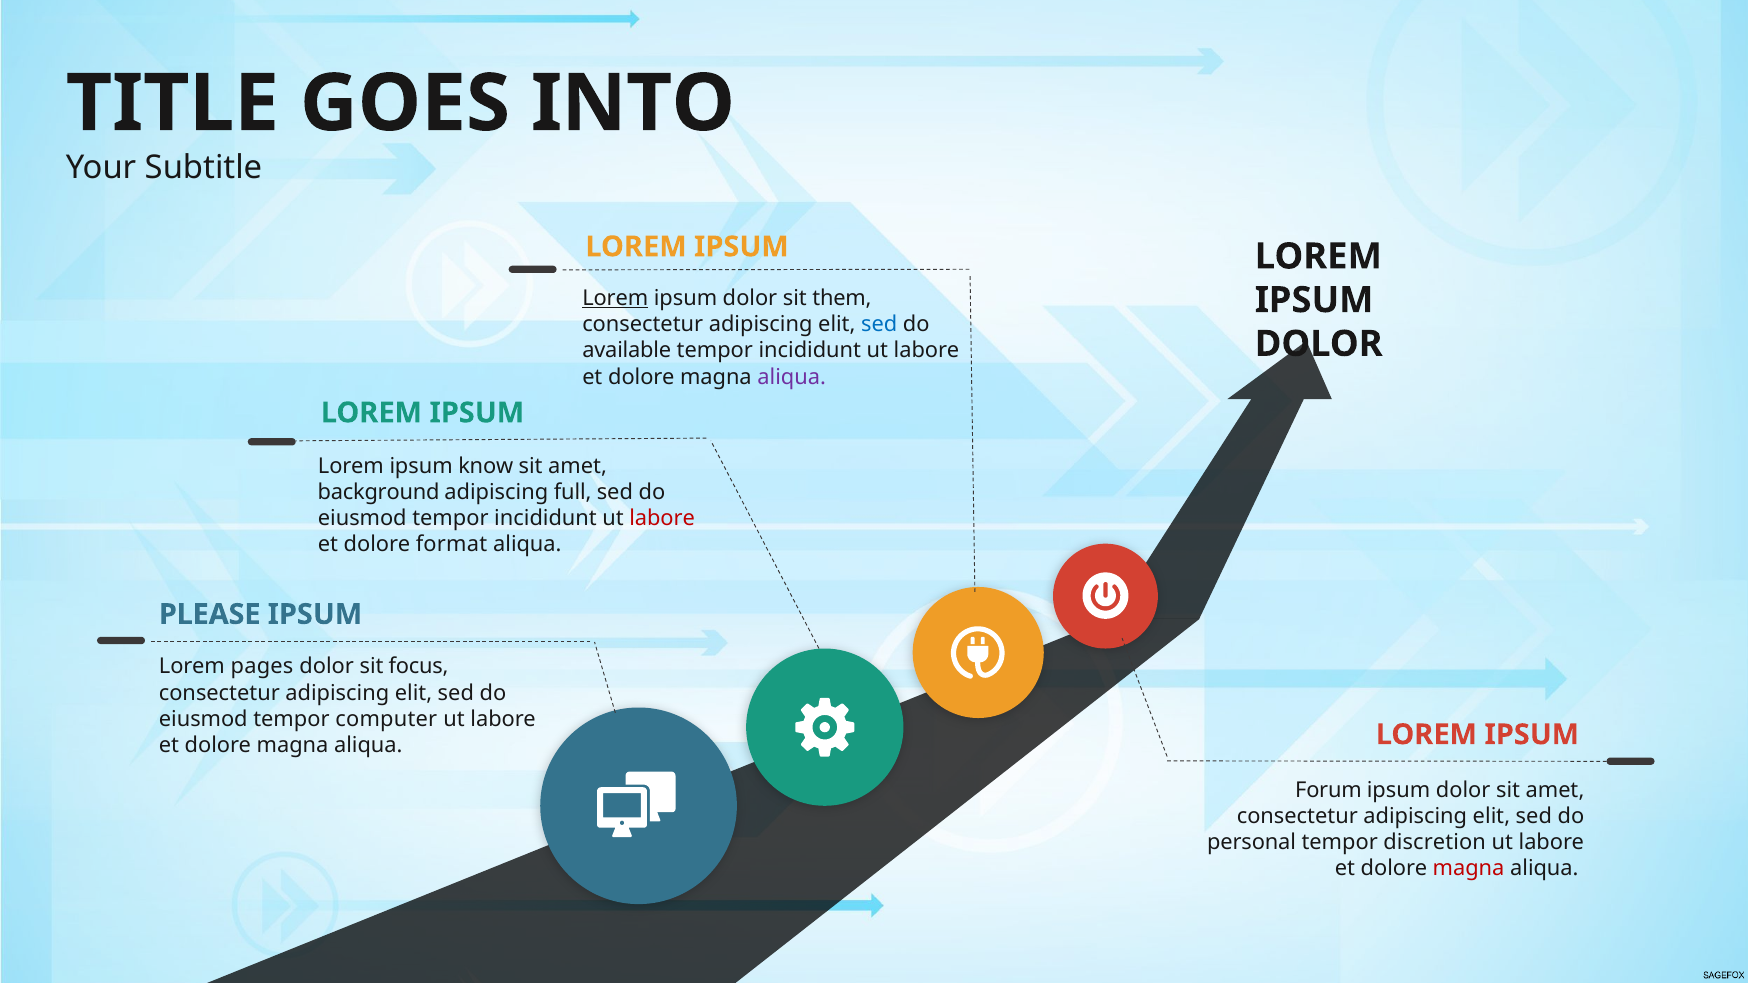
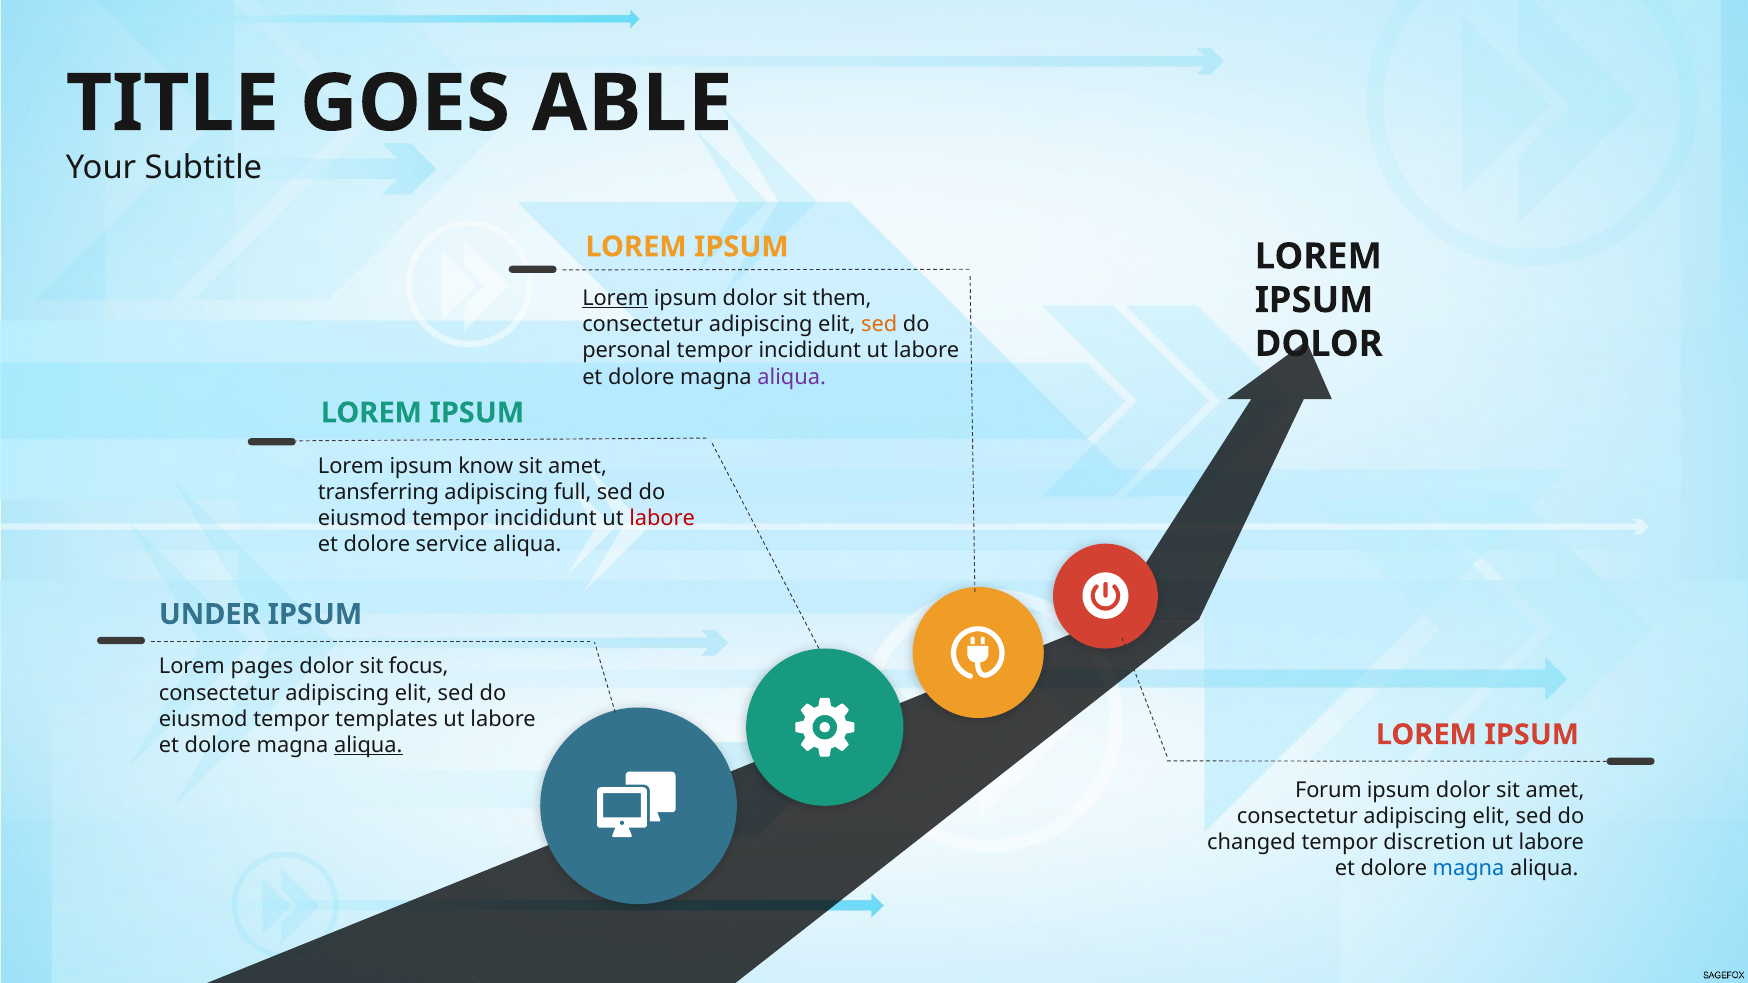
INTO: INTO -> ABLE
sed at (879, 324) colour: blue -> orange
available: available -> personal
background: background -> transferring
format: format -> service
PLEASE: PLEASE -> UNDER
computer: computer -> templates
aliqua at (368, 745) underline: none -> present
personal: personal -> changed
magna at (1469, 869) colour: red -> blue
